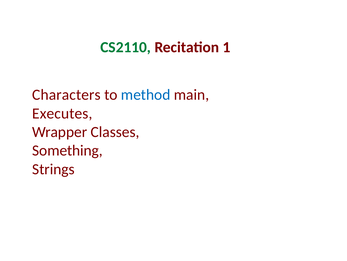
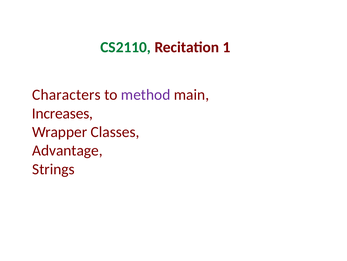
method colour: blue -> purple
Executes: Executes -> Increases
Something: Something -> Advantage
